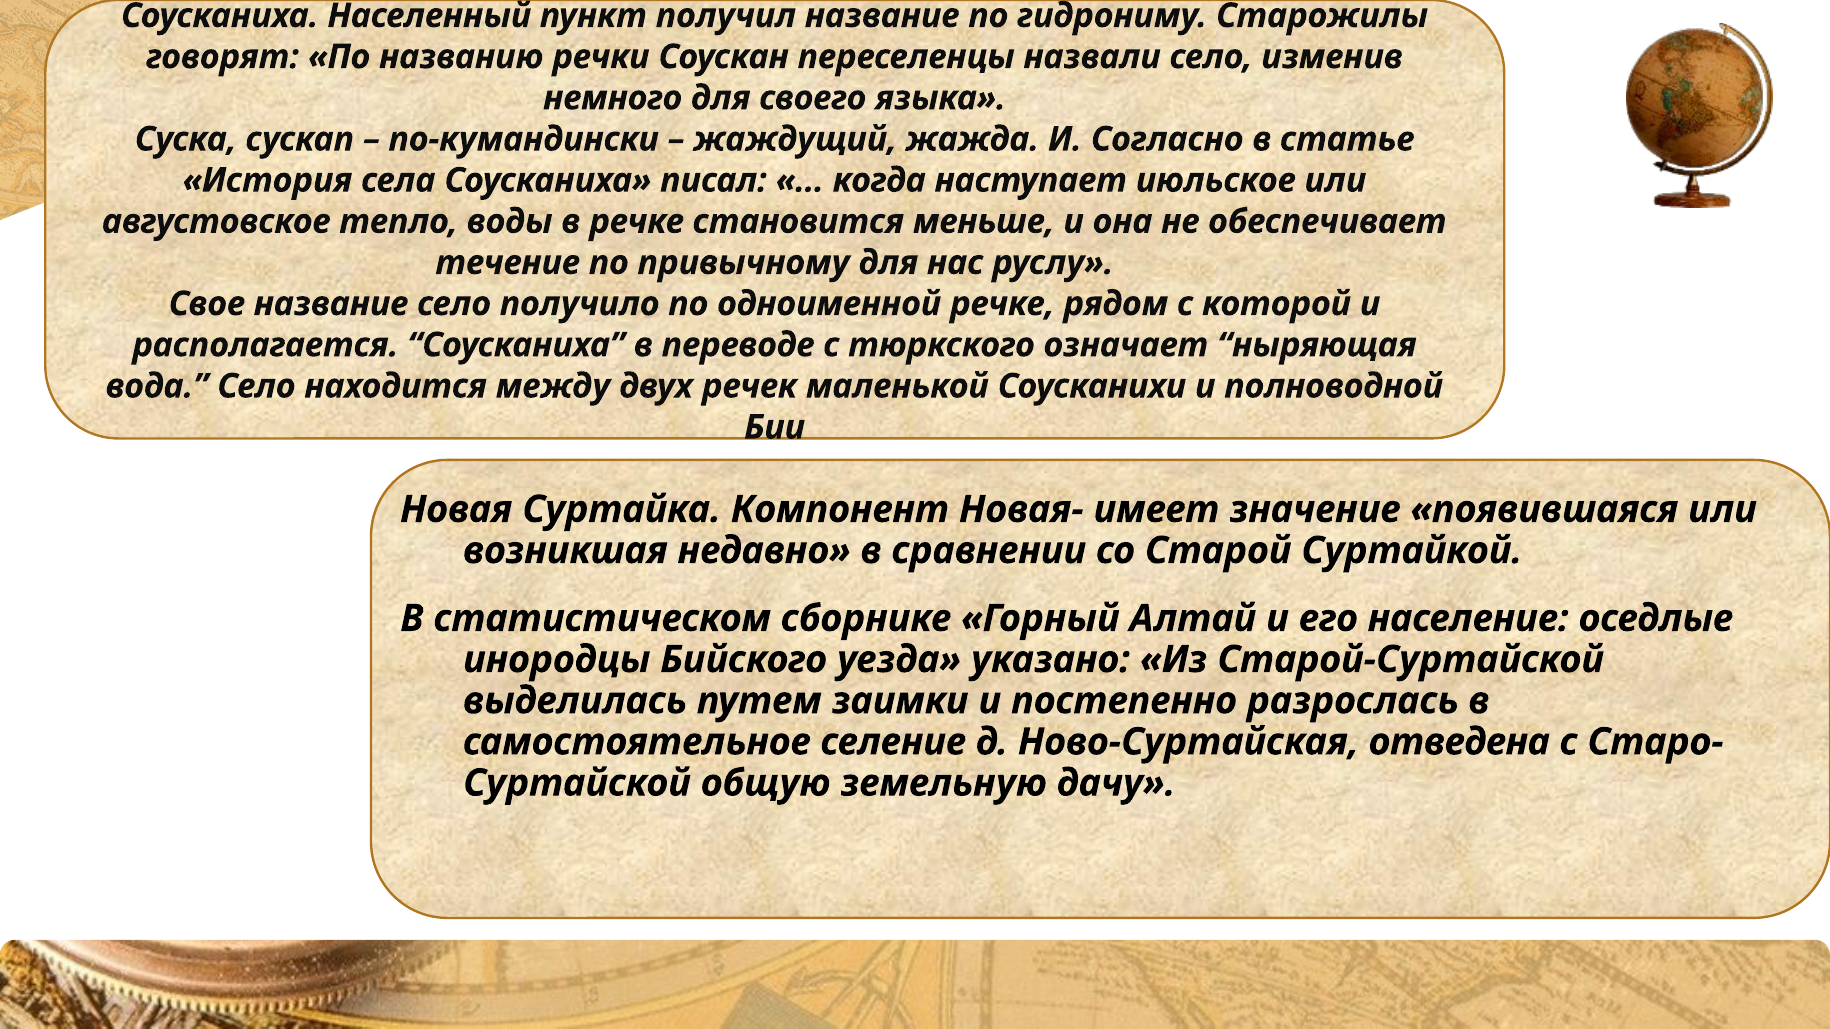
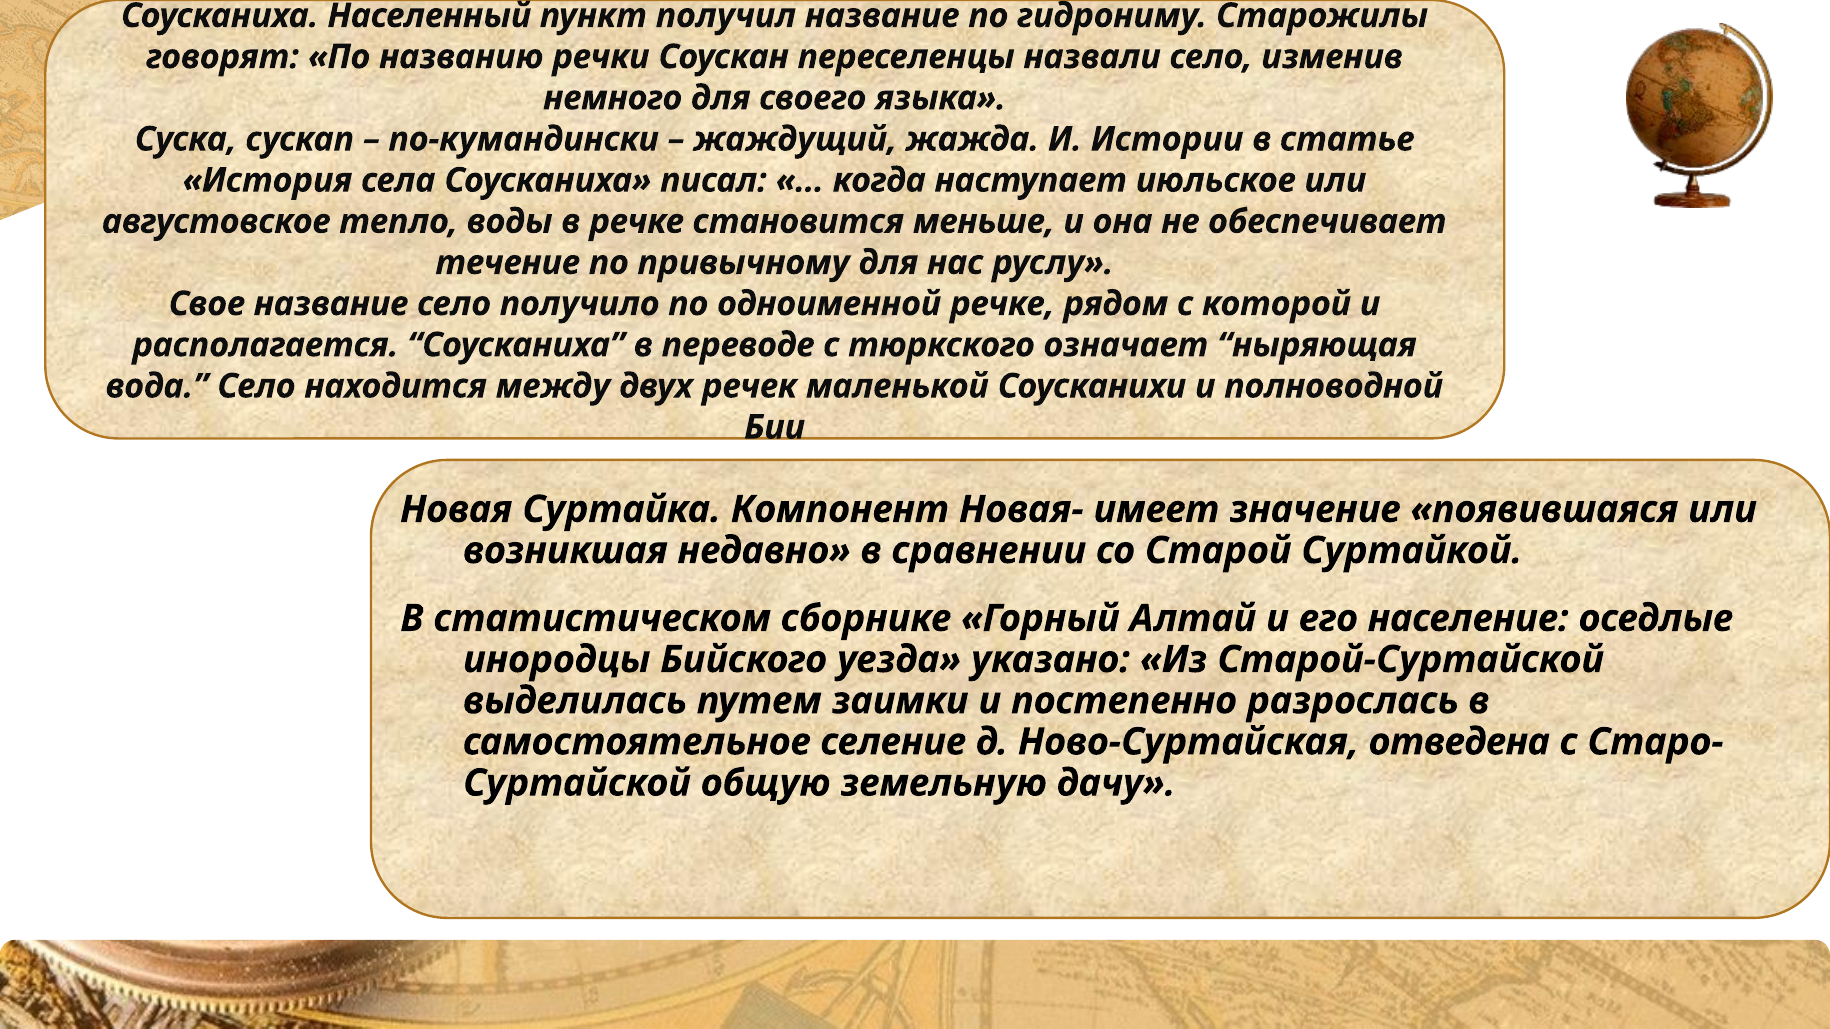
Согласно: Согласно -> Истории
